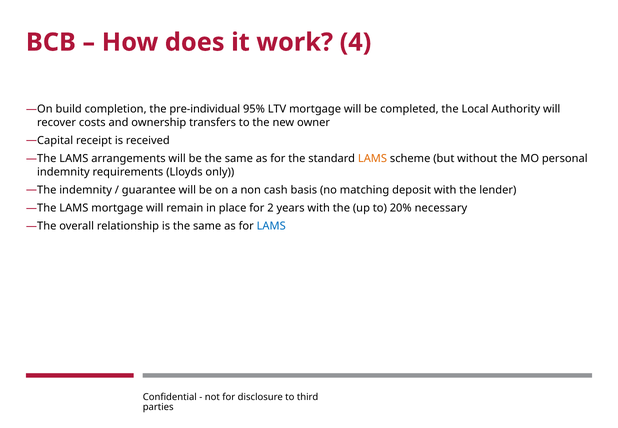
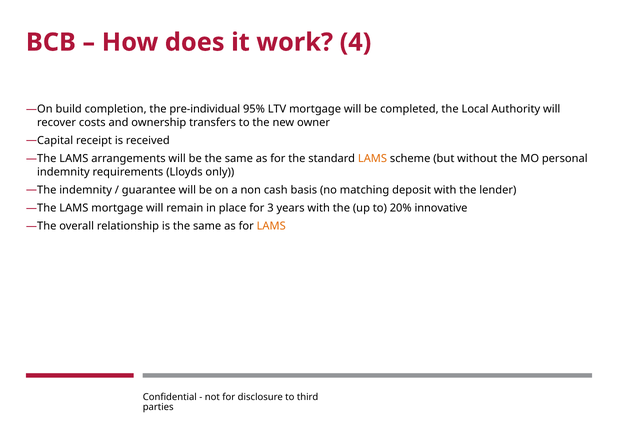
2: 2 -> 3
necessary: necessary -> innovative
LAMS at (271, 226) colour: blue -> orange
